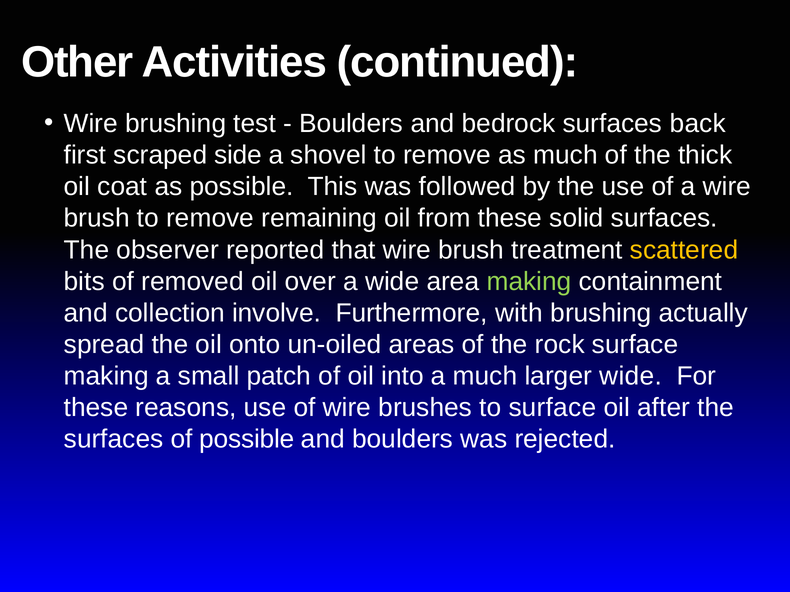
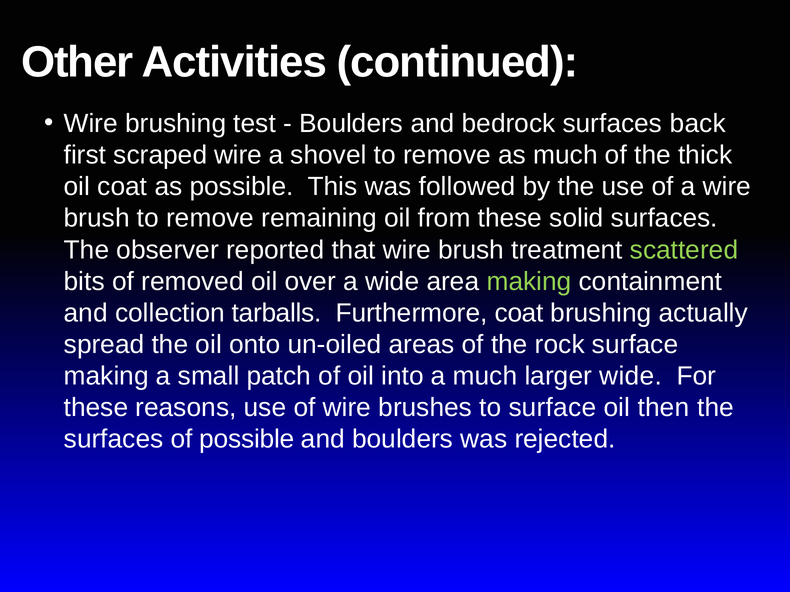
scraped side: side -> wire
scattered colour: yellow -> light green
involve: involve -> tarballs
Furthermore with: with -> coat
after: after -> then
